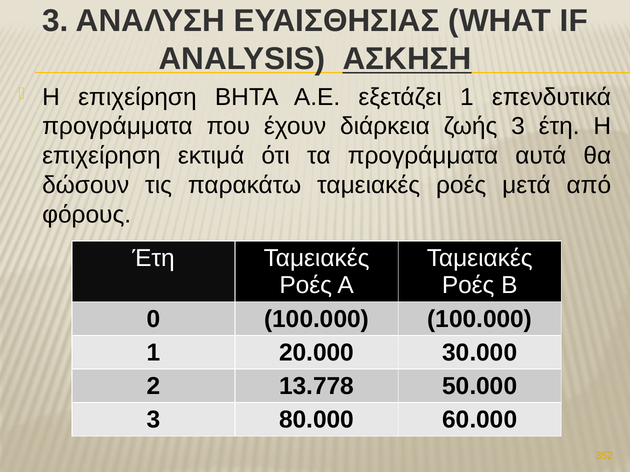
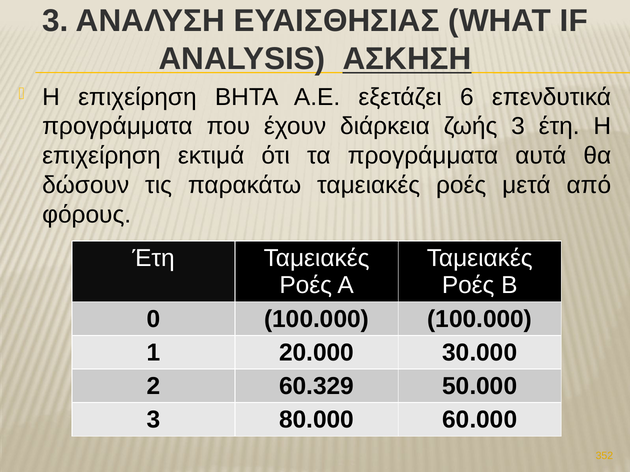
εξετάζει 1: 1 -> 6
13.778: 13.778 -> 60.329
